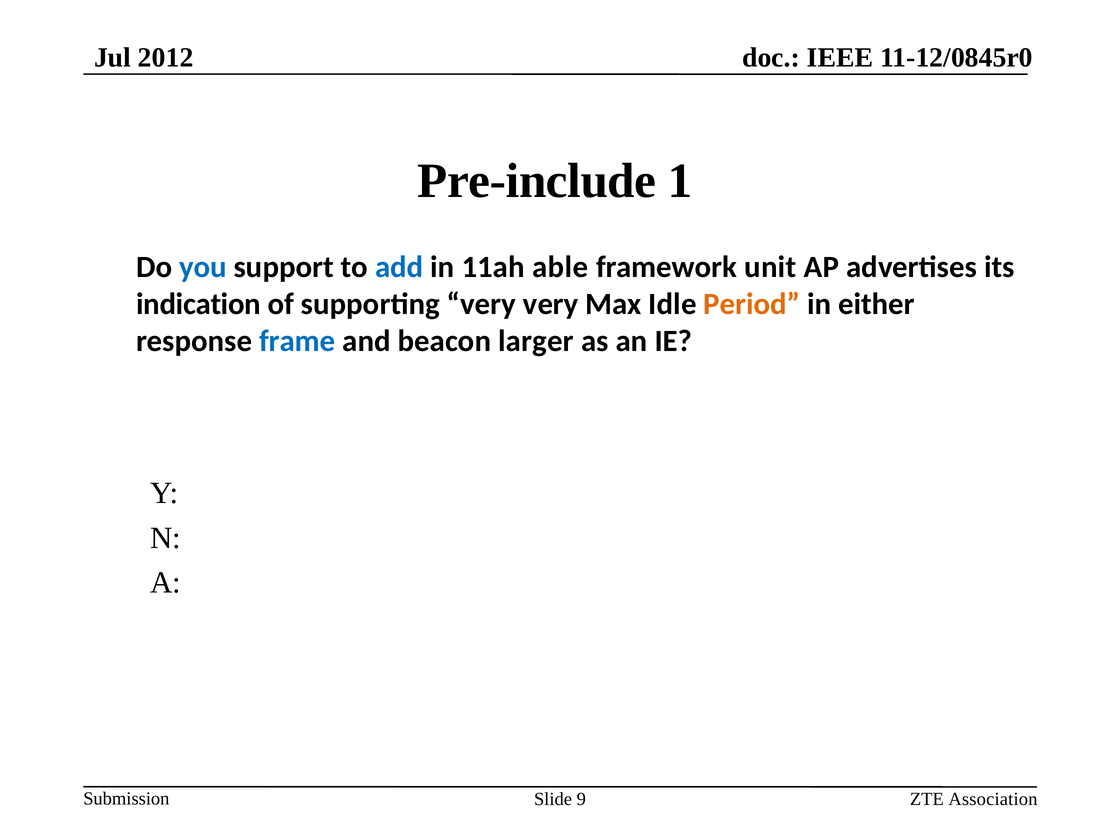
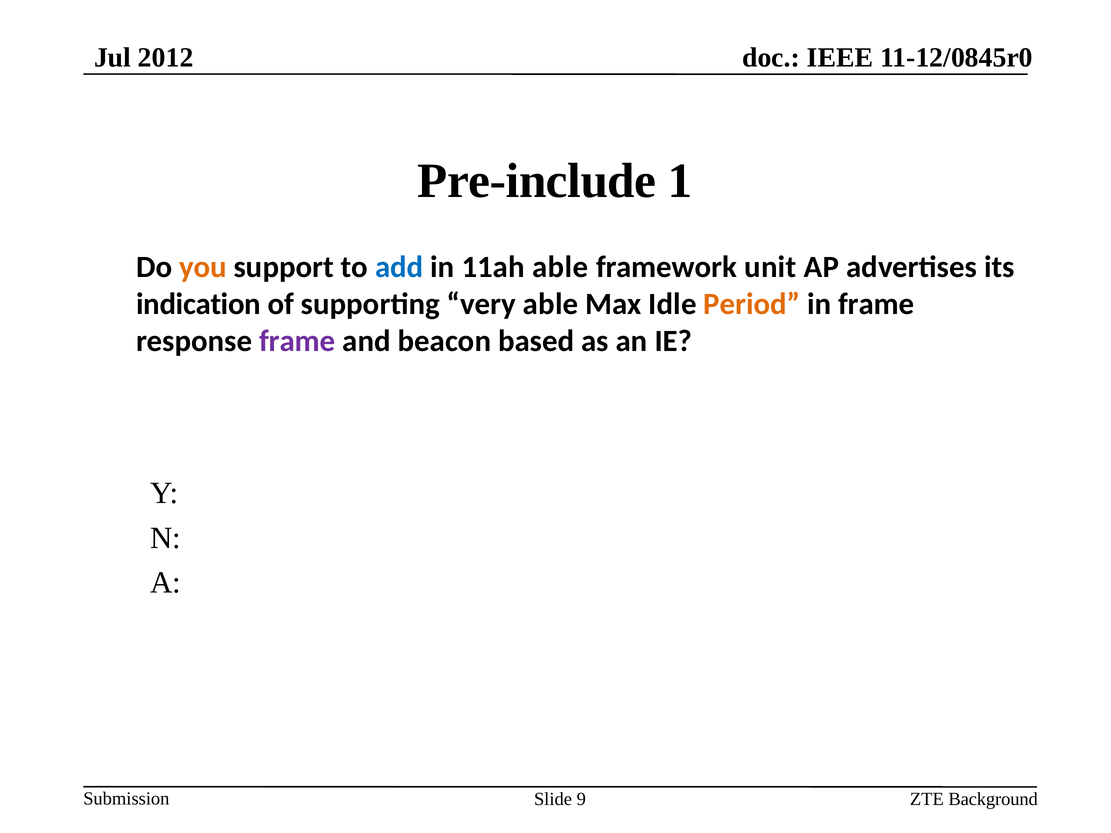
you colour: blue -> orange
very very: very -> able
in either: either -> frame
frame at (297, 341) colour: blue -> purple
larger: larger -> based
Association: Association -> Background
